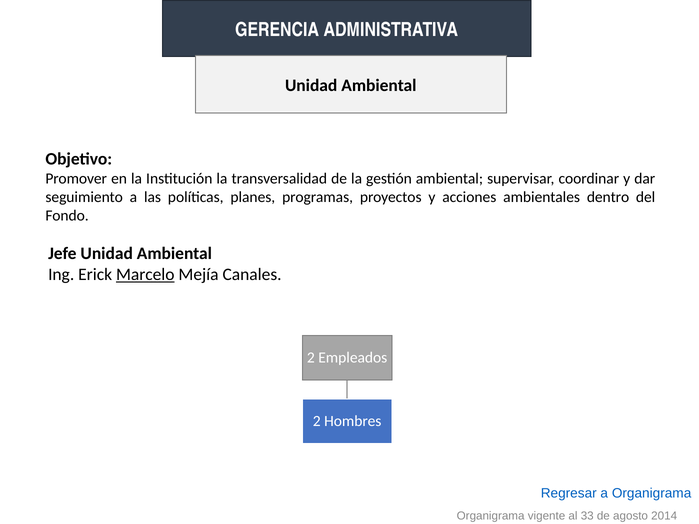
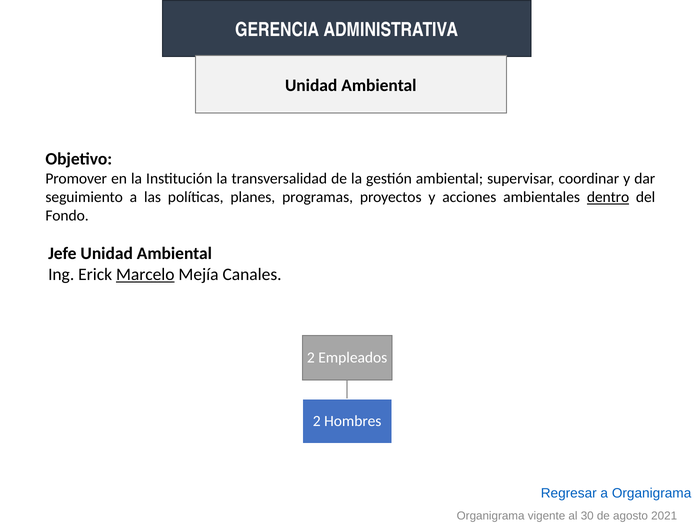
dentro underline: none -> present
33: 33 -> 30
2014: 2014 -> 2021
